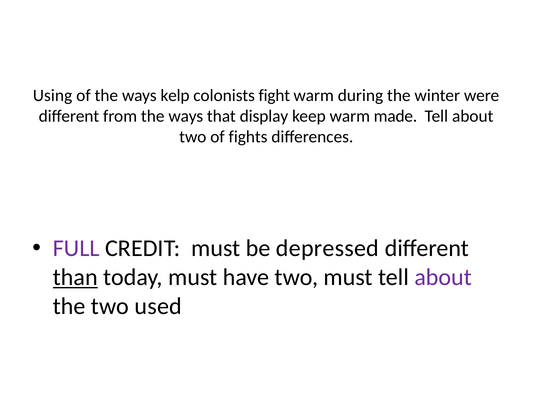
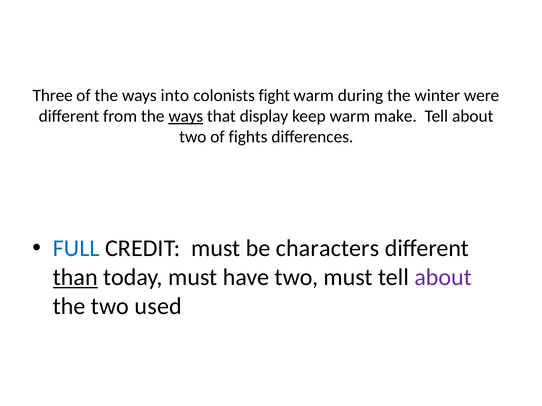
Using: Using -> Three
kelp: kelp -> into
ways at (186, 116) underline: none -> present
made: made -> make
FULL colour: purple -> blue
depressed: depressed -> characters
